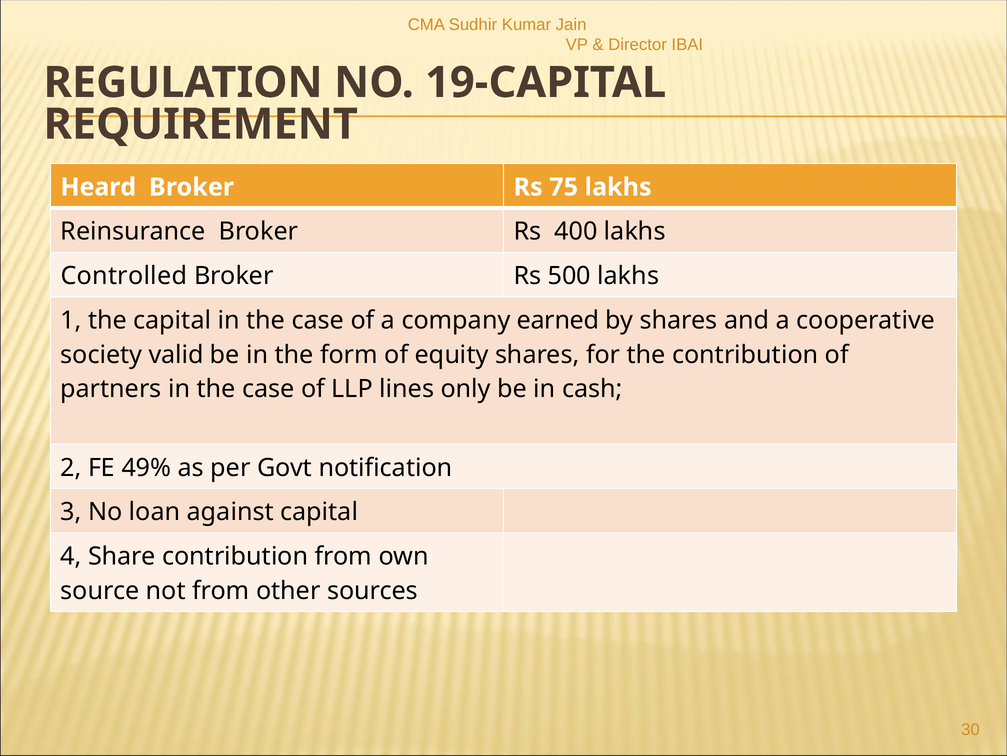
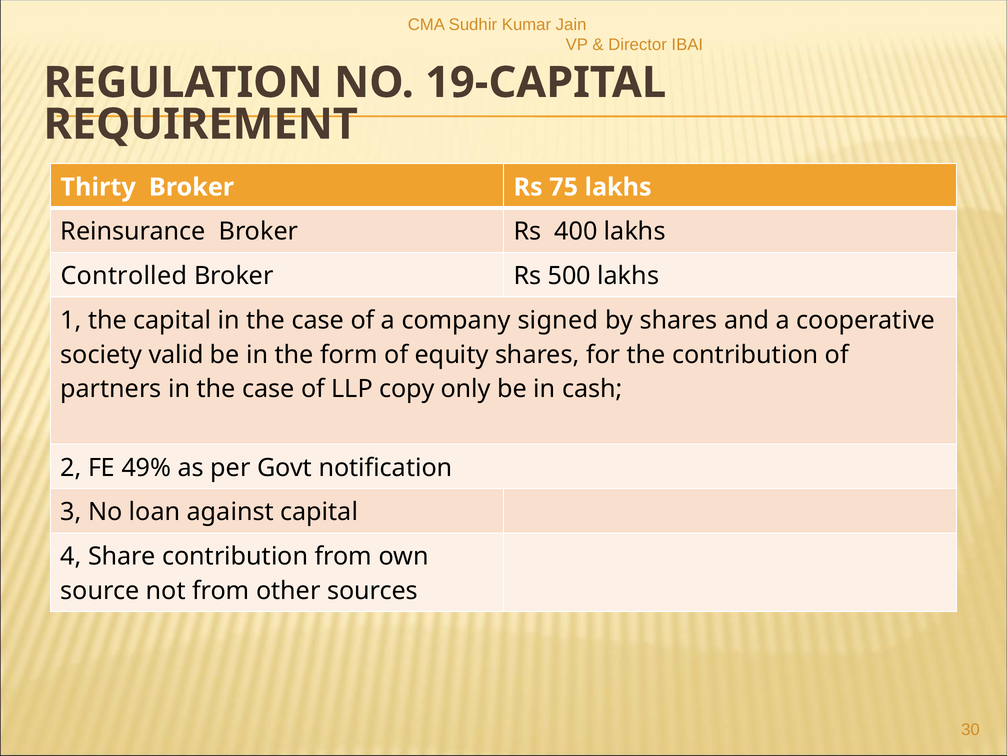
Heard: Heard -> Thirty
earned: earned -> signed
lines: lines -> copy
